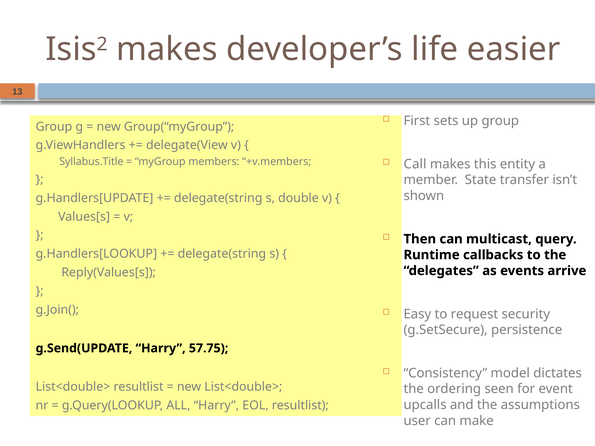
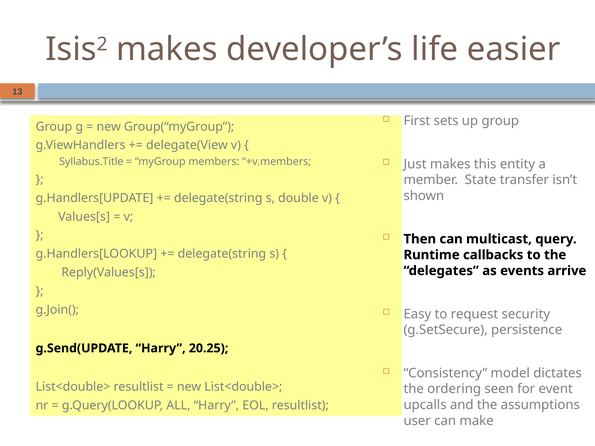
Call: Call -> Just
57.75: 57.75 -> 20.25
